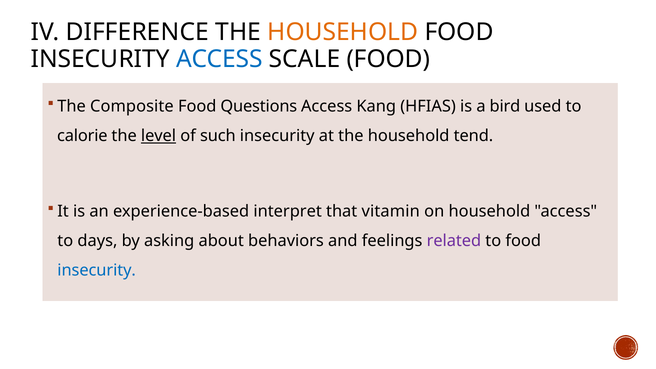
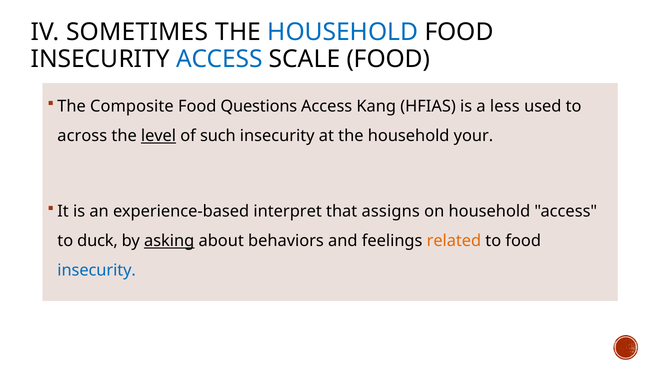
DIFFERENCE: DIFFERENCE -> SOMETIMES
HOUSEHOLD at (343, 32) colour: orange -> blue
bird: bird -> less
calorie: calorie -> across
tend: tend -> your
vitamin: vitamin -> assigns
days: days -> duck
asking underline: none -> present
related colour: purple -> orange
